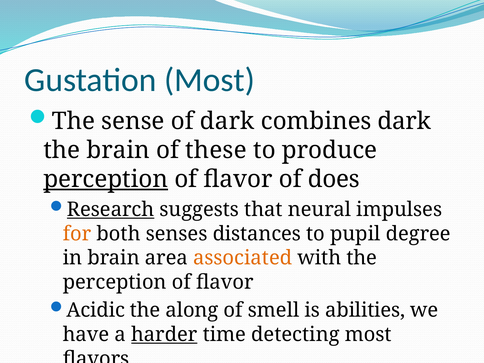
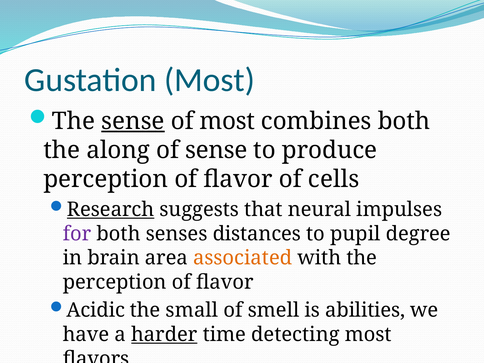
sense at (133, 121) underline: none -> present
of dark: dark -> most
combines dark: dark -> both
the brain: brain -> along
of these: these -> sense
perception at (106, 179) underline: present -> none
does: does -> cells
for colour: orange -> purple
along: along -> small
